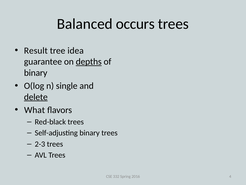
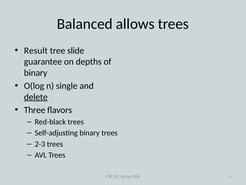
occurs: occurs -> allows
idea: idea -> slide
depths underline: present -> none
What: What -> Three
